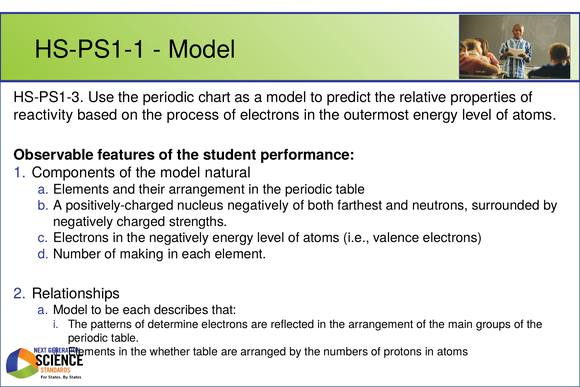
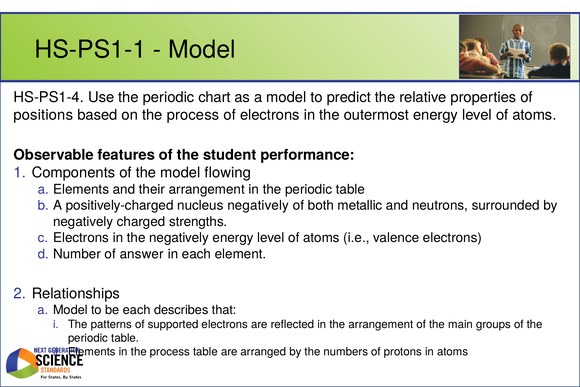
HS-PS1-3: HS-PS1-3 -> HS-PS1-4
reactivity: reactivity -> positions
natural: natural -> flowing
farthest: farthest -> metallic
making: making -> answer
determine: determine -> supported
in the whether: whether -> process
